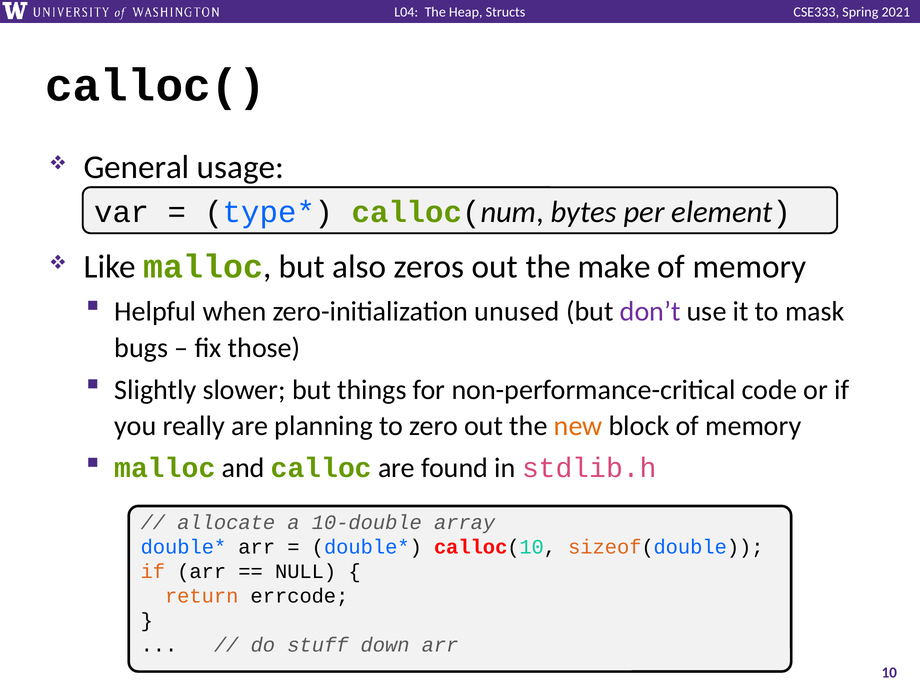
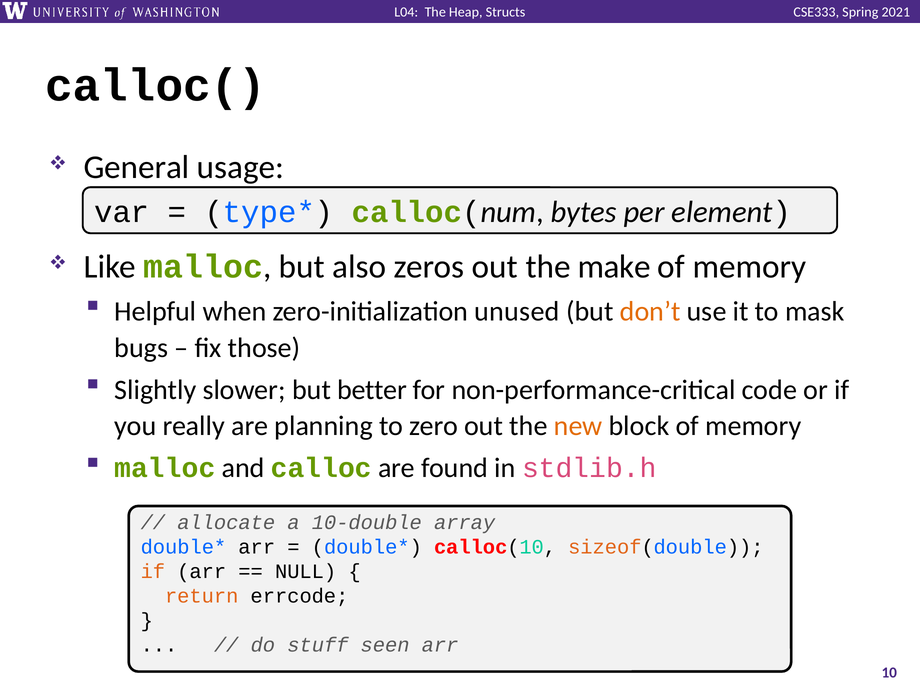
don’t colour: purple -> orange
things: things -> better
down: down -> seen
